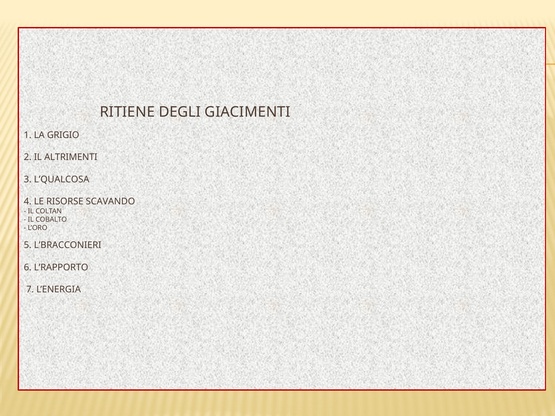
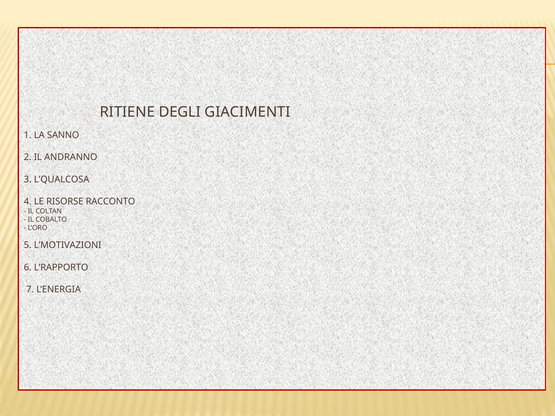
GRIGIO: GRIGIO -> SANNO
ALTRIMENTI: ALTRIMENTI -> ANDRANNO
SCAVANDO: SCAVANDO -> RACCONTO
L’BRACCONIERI: L’BRACCONIERI -> L’MOTIVAZIONI
